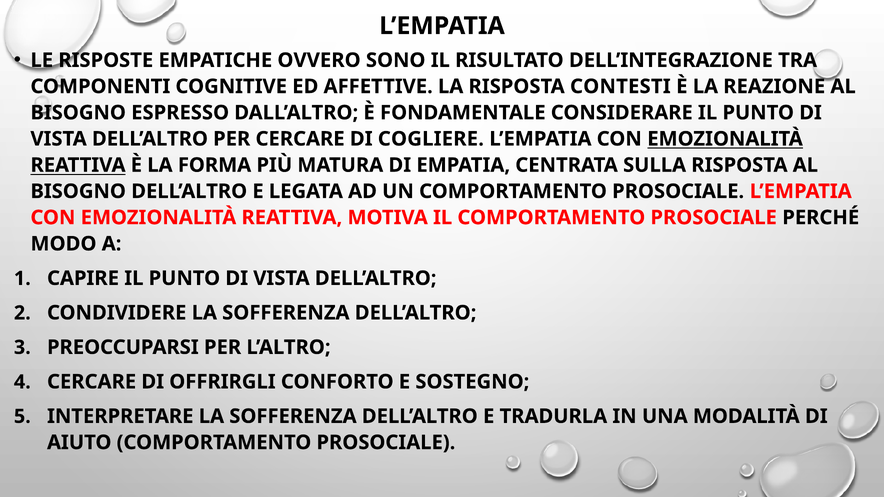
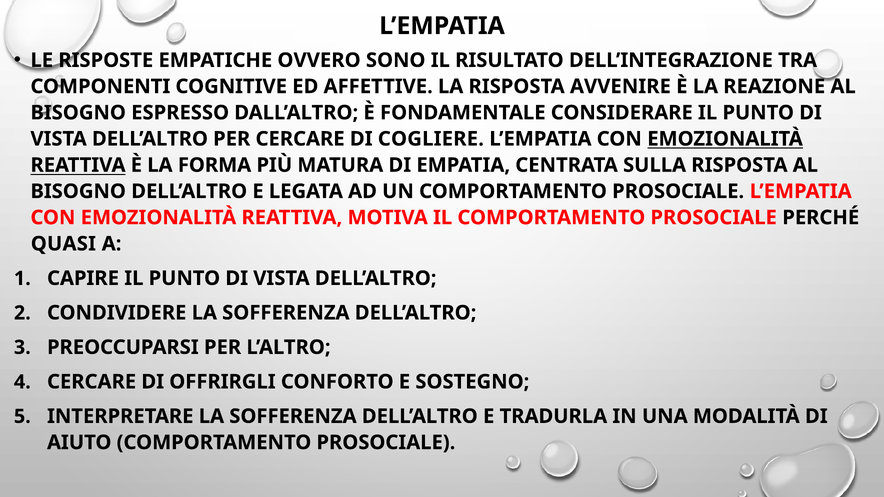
CONTESTI: CONTESTI -> AVVENIRE
MODO: MODO -> QUASI
